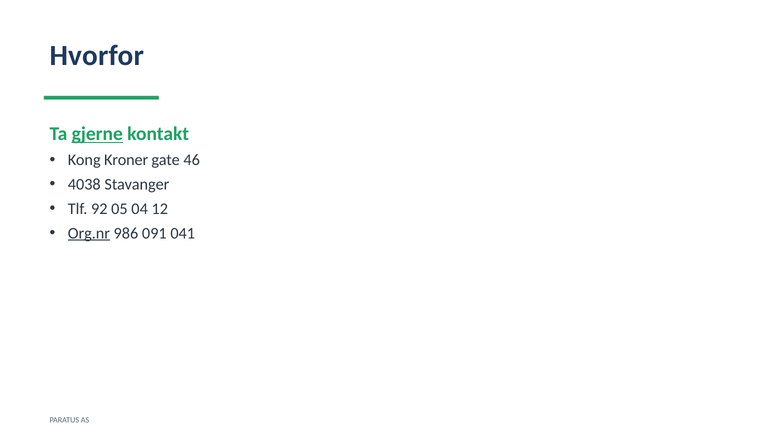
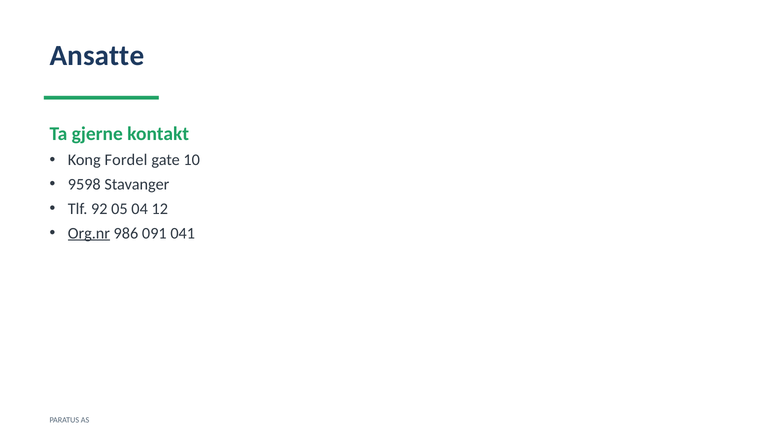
Hvorfor: Hvorfor -> Ansatte
gjerne underline: present -> none
Kroner: Kroner -> Fordel
46: 46 -> 10
4038: 4038 -> 9598
